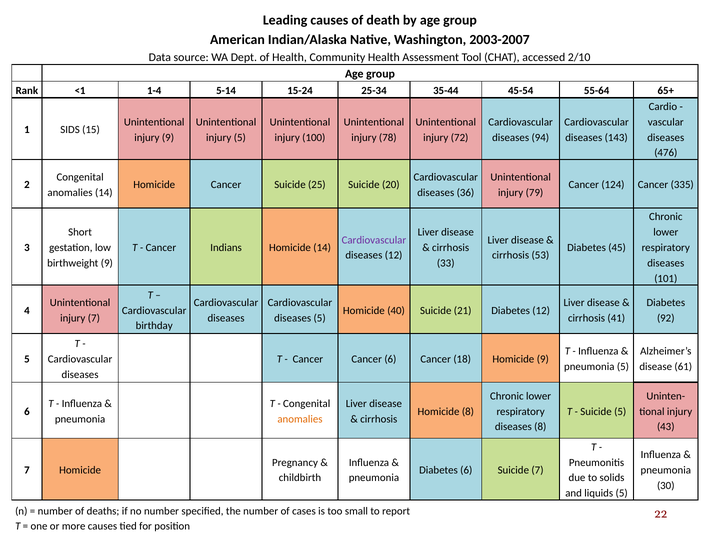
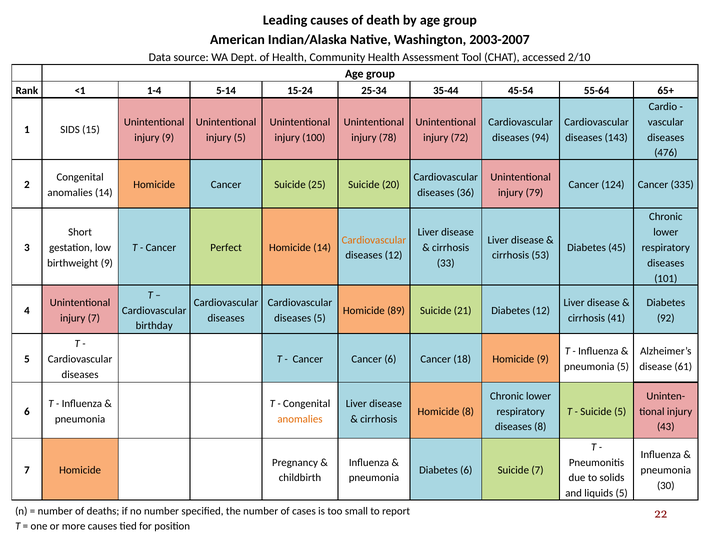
Cardiovascular at (374, 240) colour: purple -> orange
Indians: Indians -> Perfect
40: 40 -> 89
